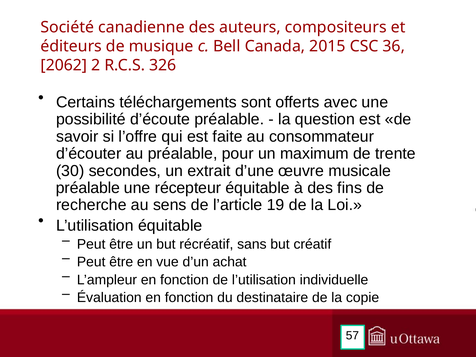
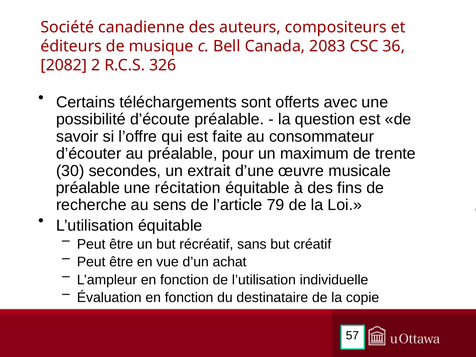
2015: 2015 -> 2083
2062: 2062 -> 2082
récepteur: récepteur -> récitation
19: 19 -> 79
